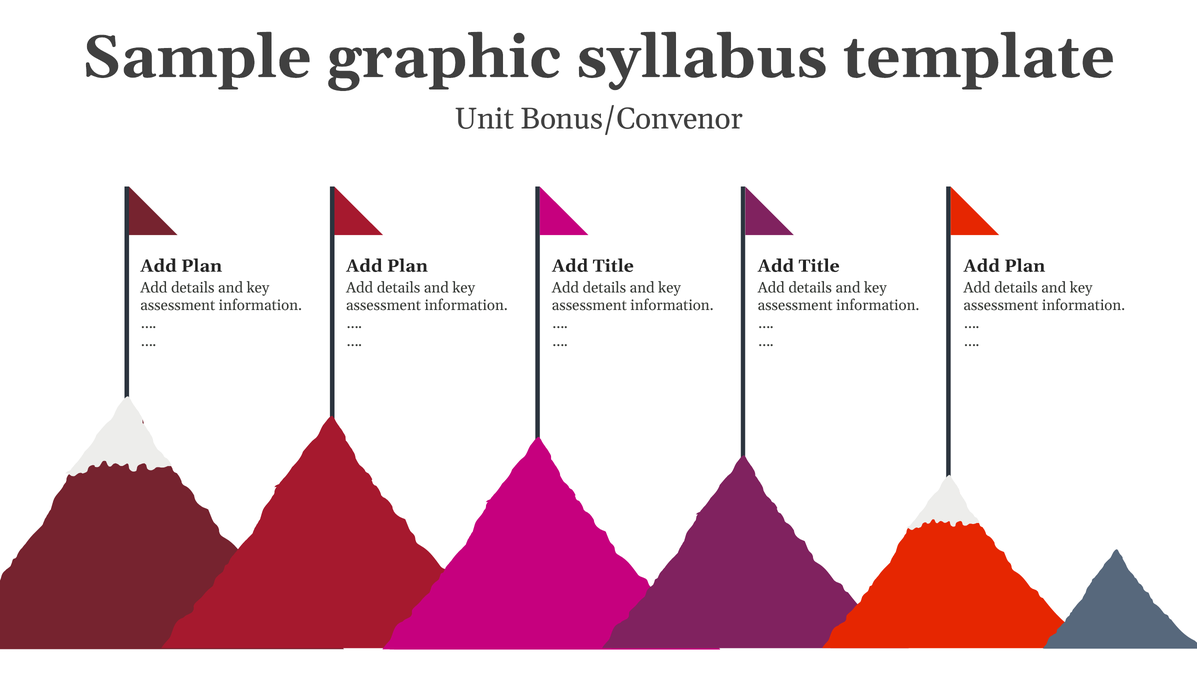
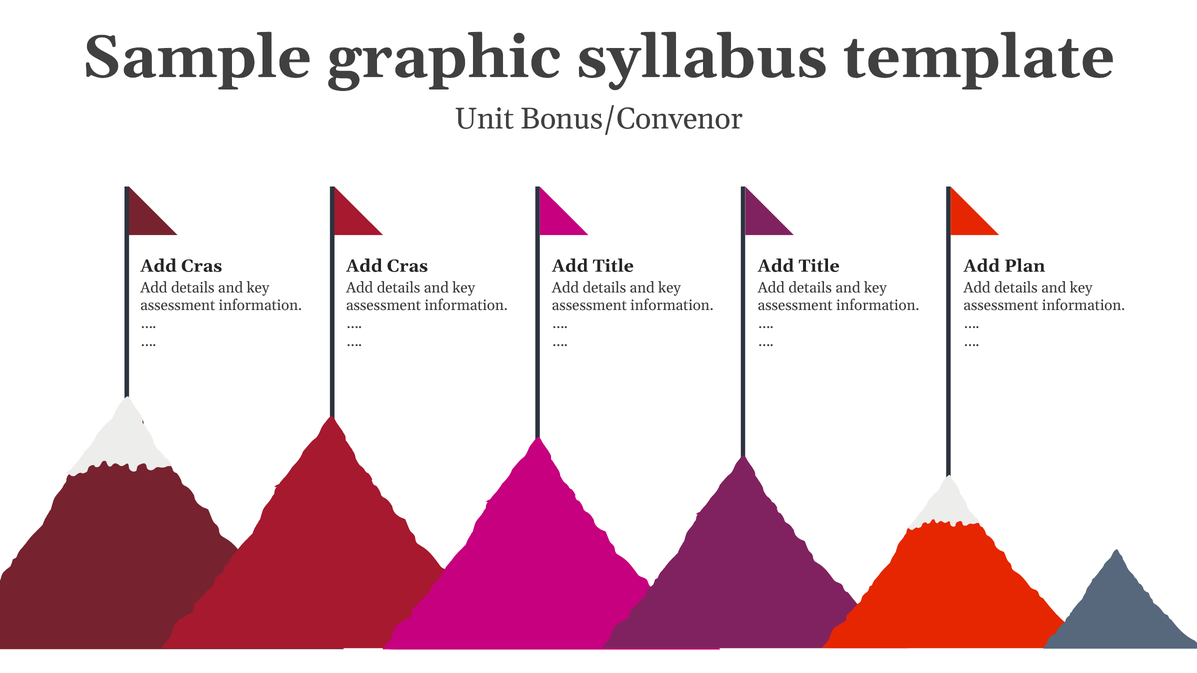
Plan at (202, 266): Plan -> Cras
Plan at (407, 266): Plan -> Cras
